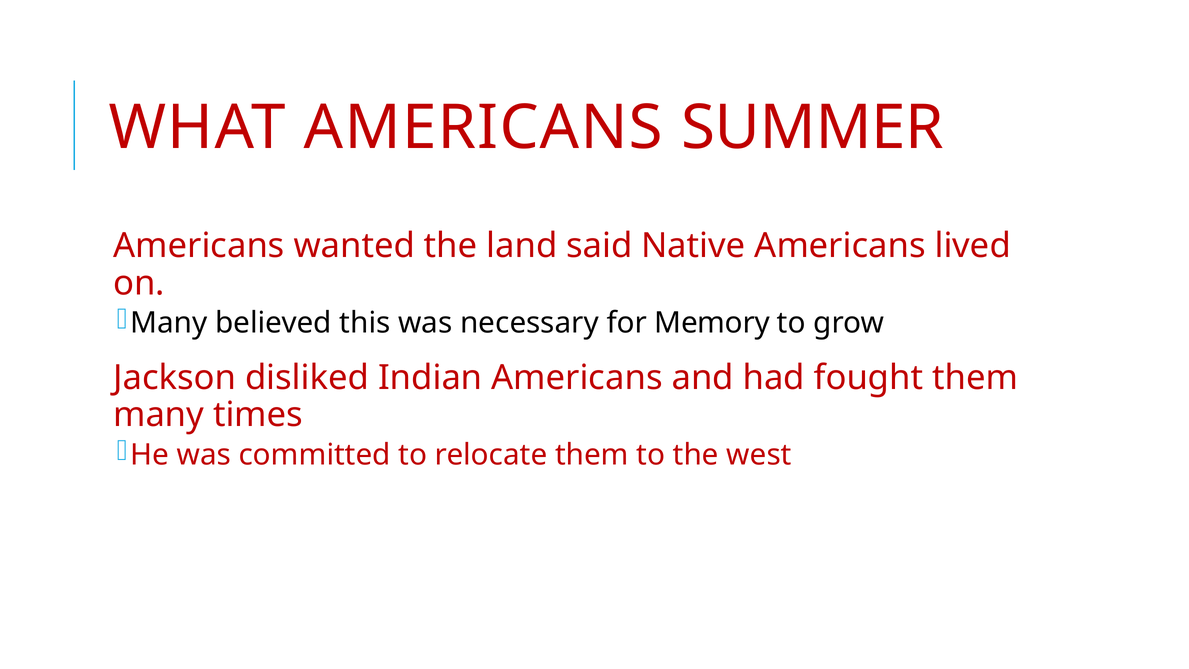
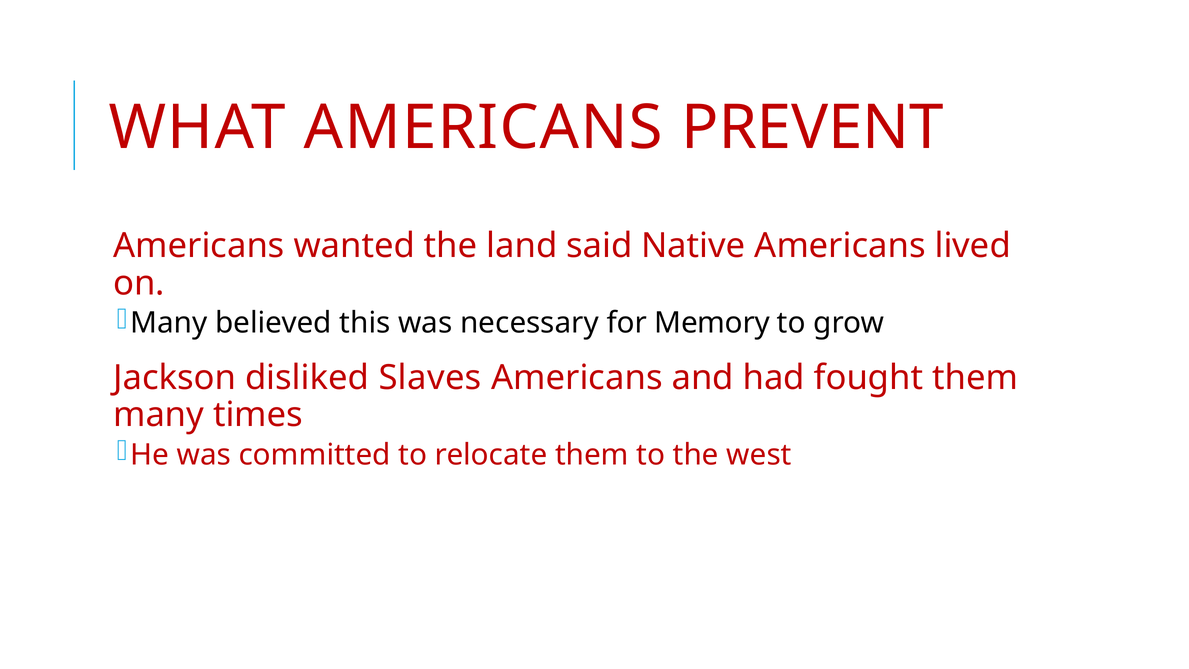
SUMMER: SUMMER -> PREVENT
Indian: Indian -> Slaves
